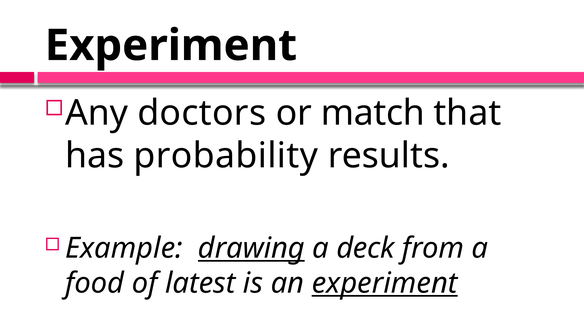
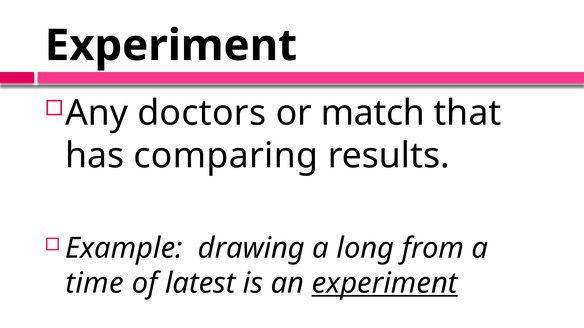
probability: probability -> comparing
drawing underline: present -> none
deck: deck -> long
food: food -> time
